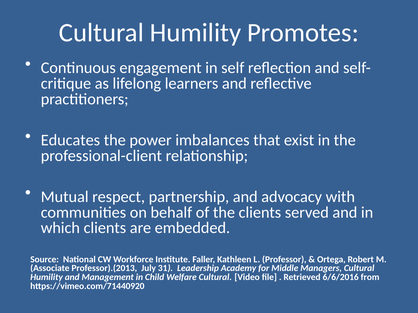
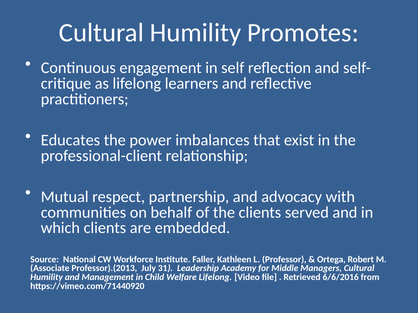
Welfare Cultural: Cultural -> Lifelong
